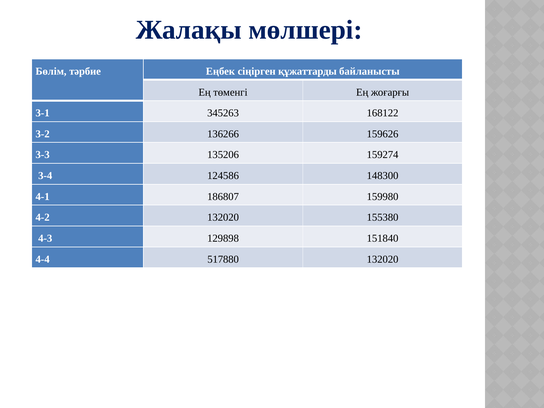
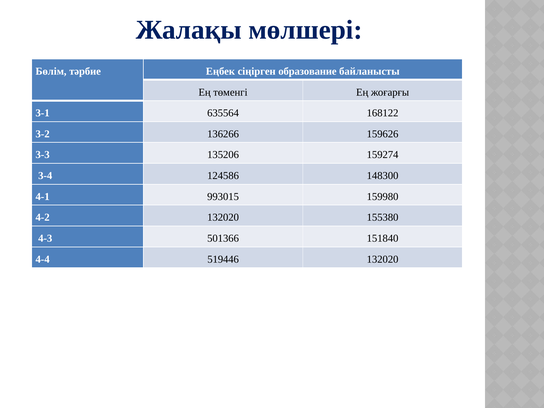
құжаттарды: құжаттарды -> образование
345263: 345263 -> 635564
186807: 186807 -> 993015
129898: 129898 -> 501366
517880: 517880 -> 519446
